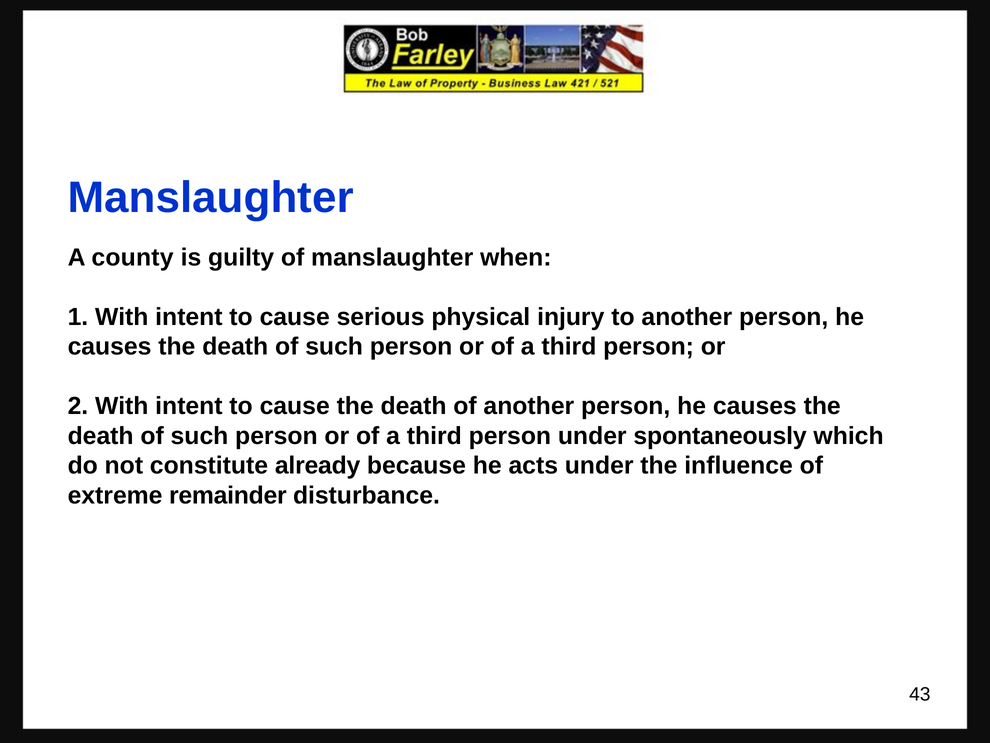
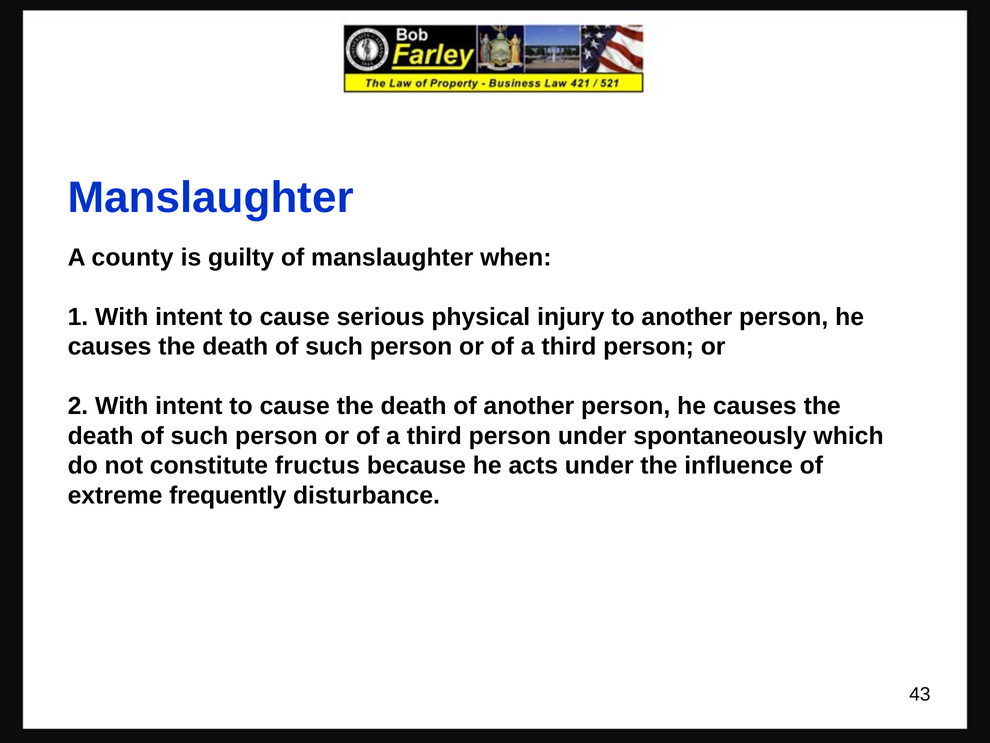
already: already -> fructus
remainder: remainder -> frequently
